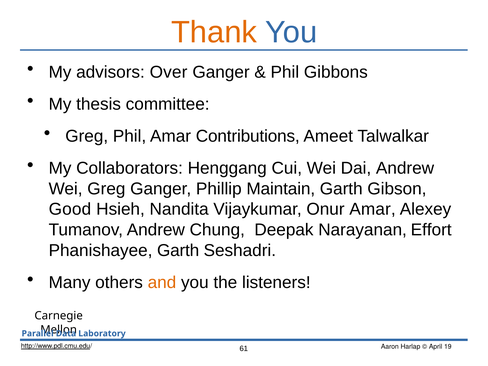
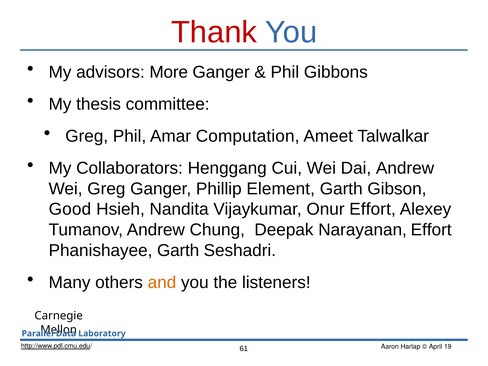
Thank colour: orange -> red
Over: Over -> More
Contributions: Contributions -> Computation
Maintain: Maintain -> Element
Onur Amar: Amar -> Effort
